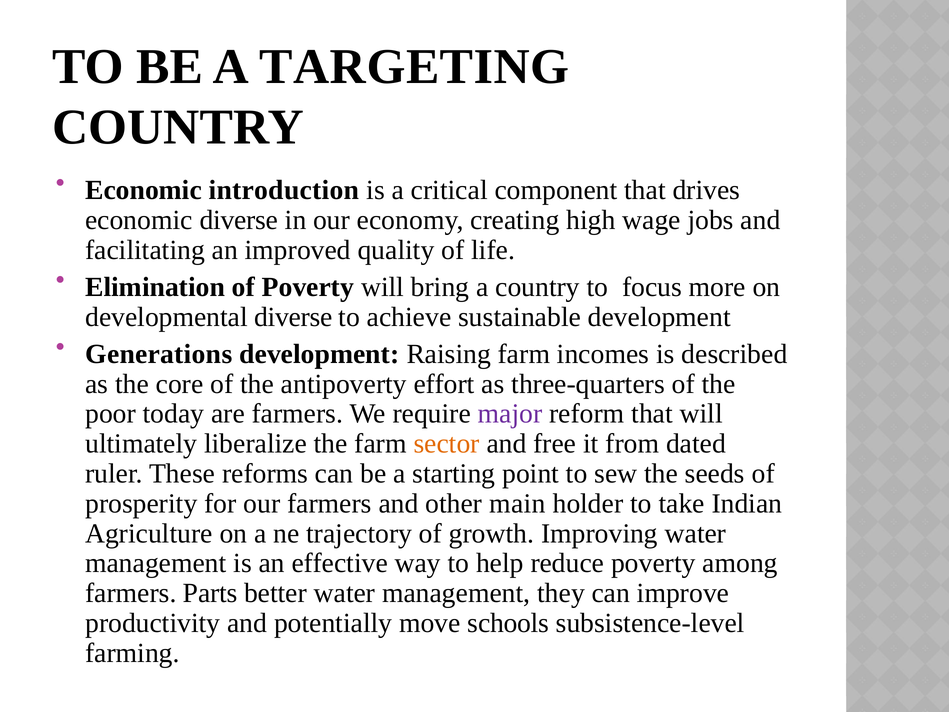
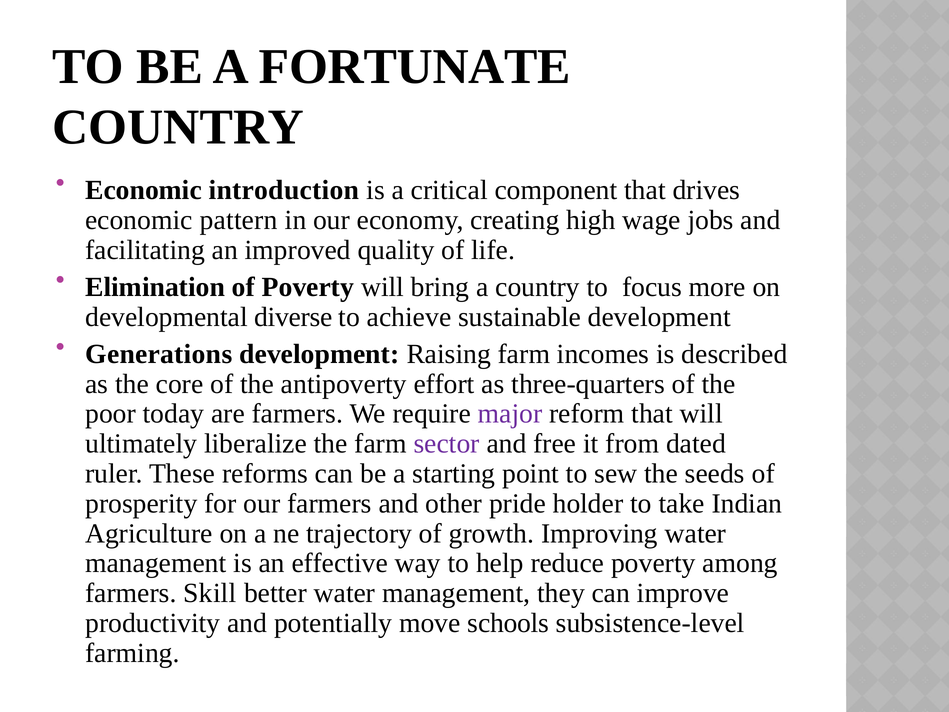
TARGETING: TARGETING -> FORTUNATE
economic diverse: diverse -> pattern
sector colour: orange -> purple
main: main -> pride
Parts: Parts -> Skill
